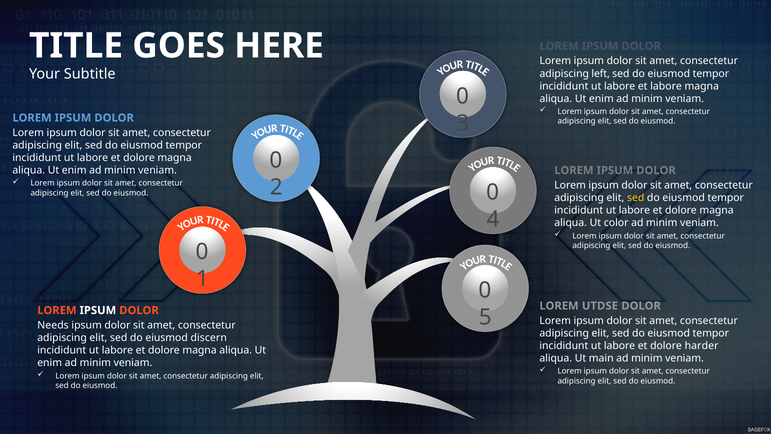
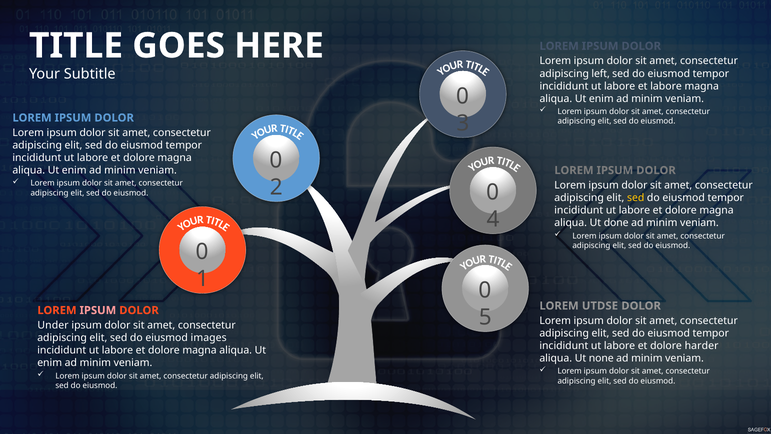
color: color -> done
IPSUM at (98, 310) colour: white -> pink
Needs: Needs -> Under
discern: discern -> images
main: main -> none
